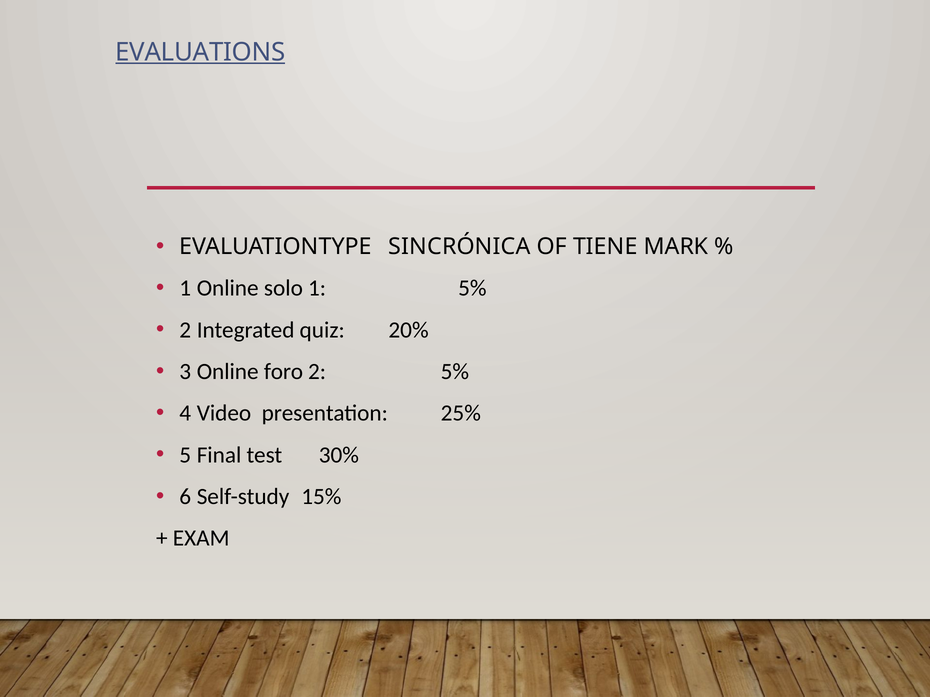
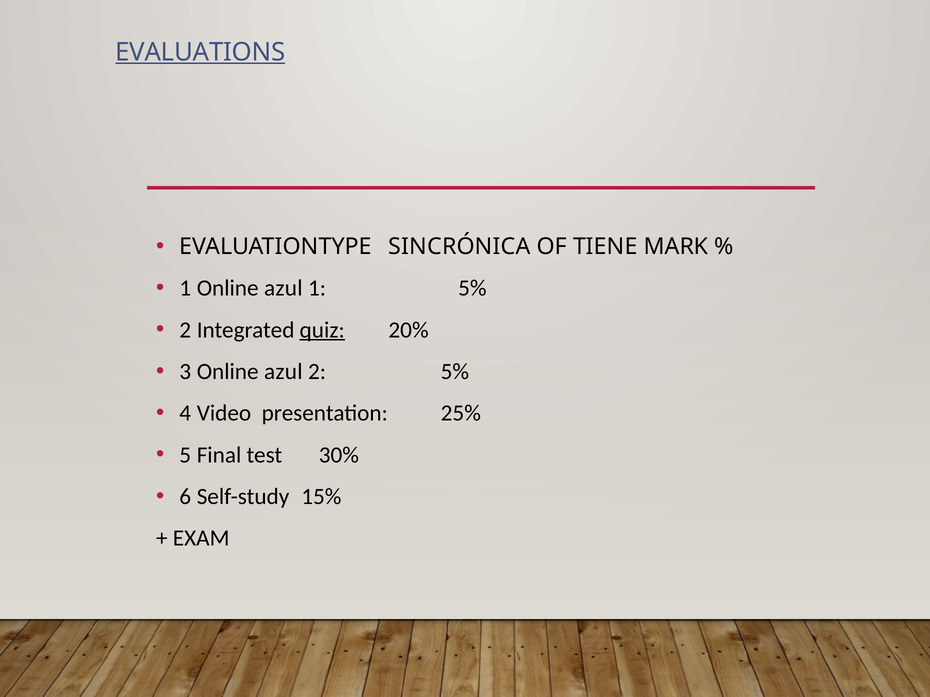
solo at (283, 288): solo -> azul
quiz underline: none -> present
foro at (284, 372): foro -> azul
